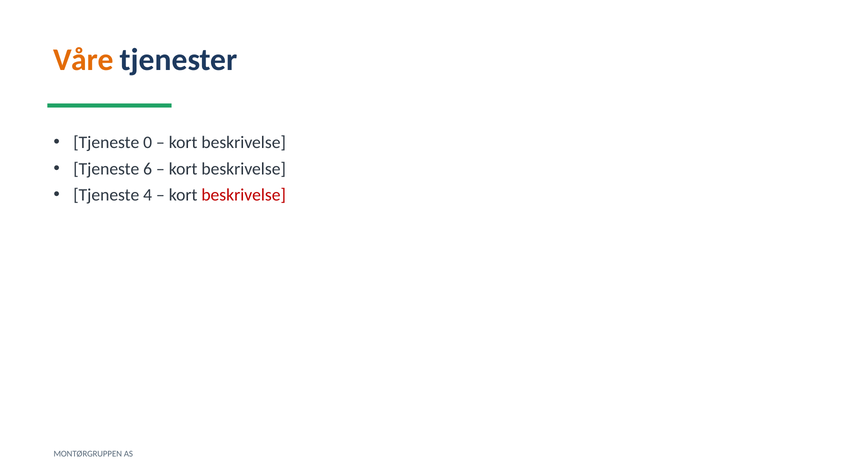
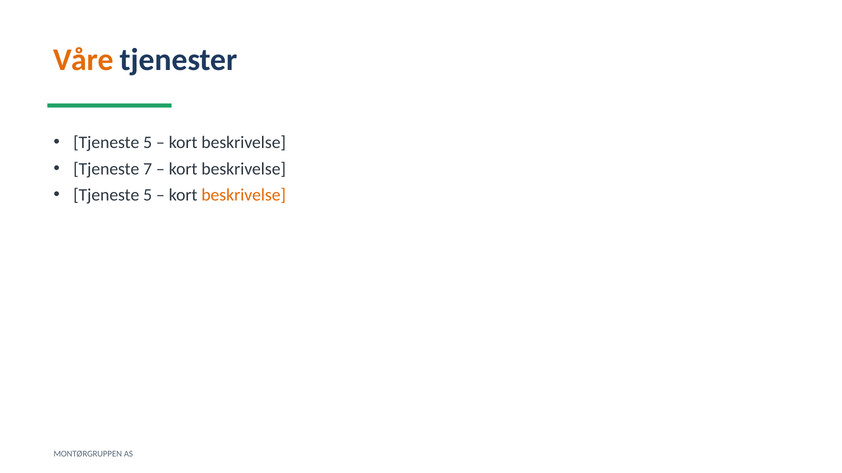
0 at (148, 143): 0 -> 5
6: 6 -> 7
4 at (148, 195): 4 -> 5
beskrivelse at (244, 195) colour: red -> orange
